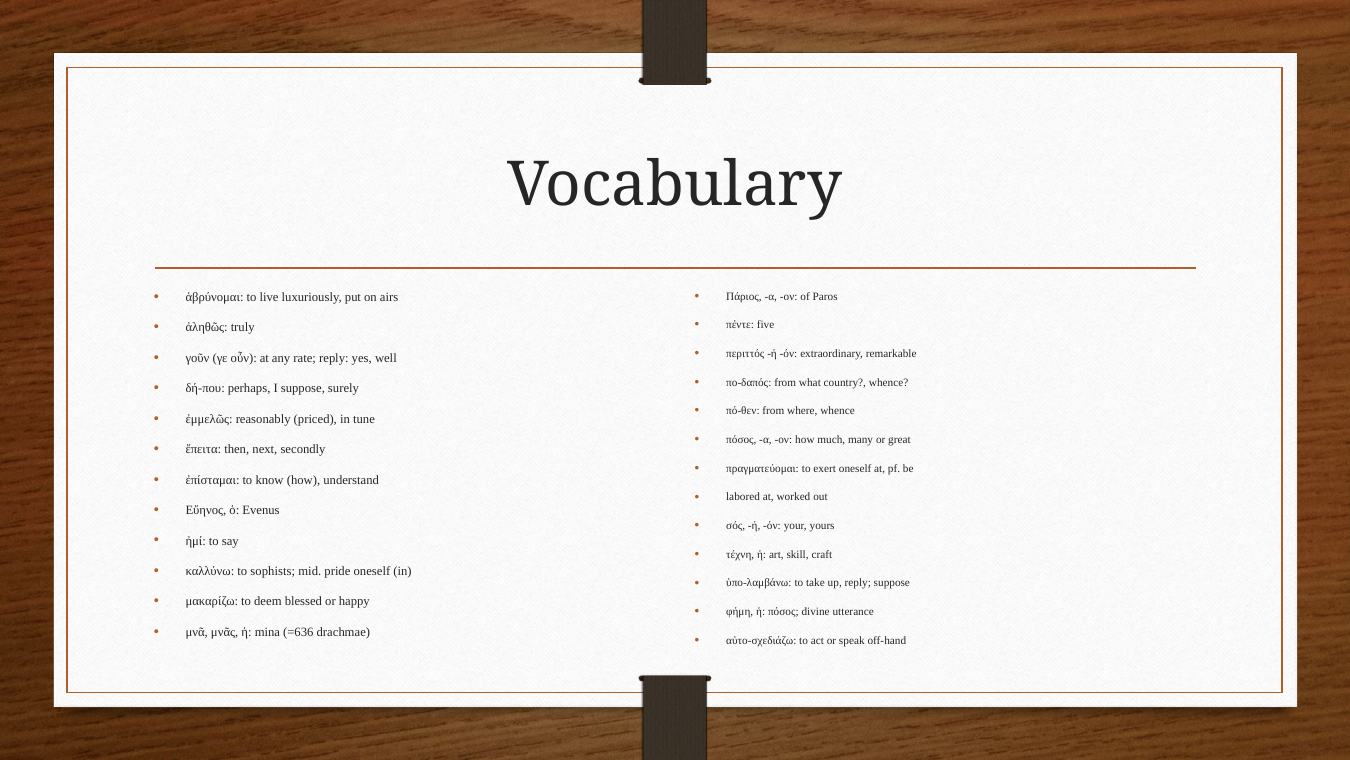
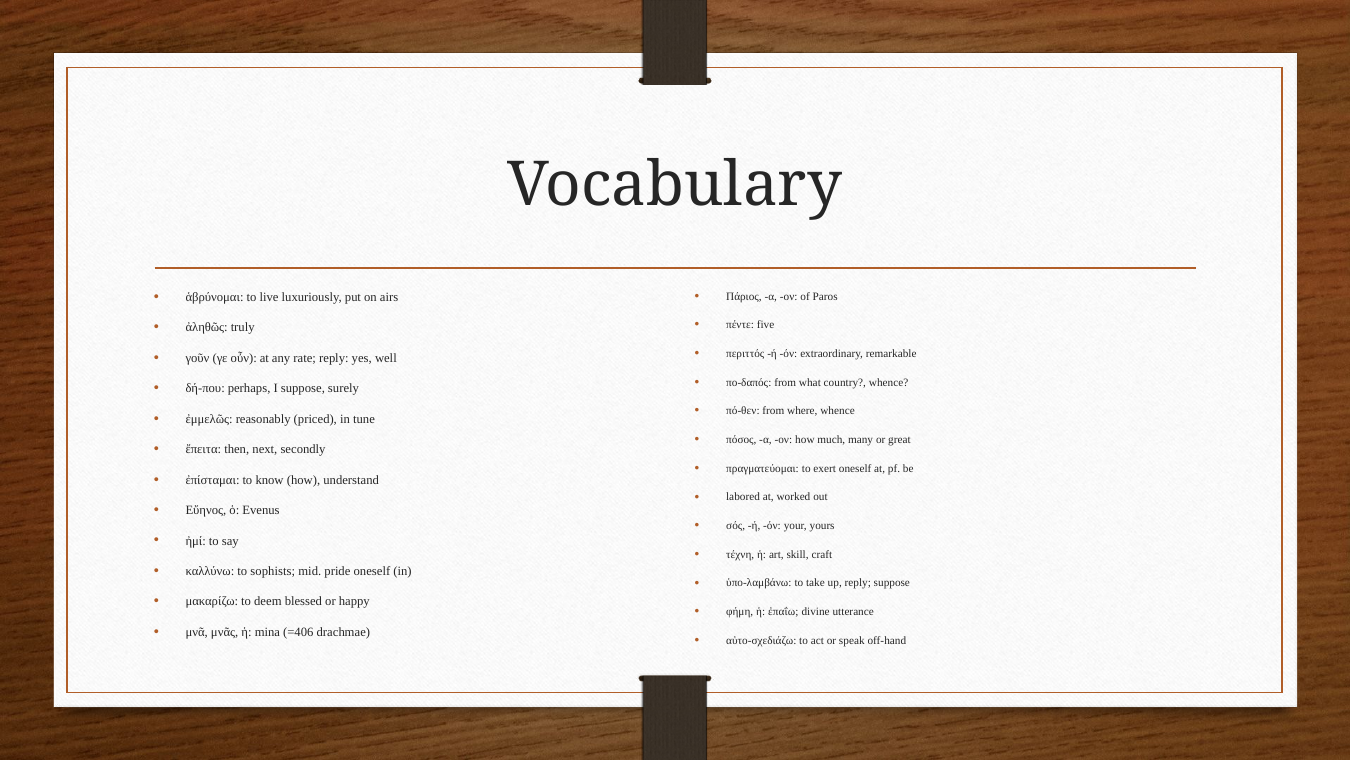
ἡ πόσος: πόσος -> ἐπαΐω
=636: =636 -> =406
